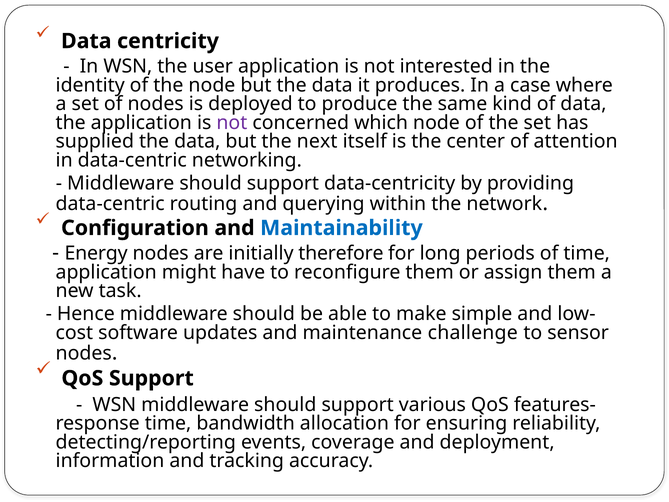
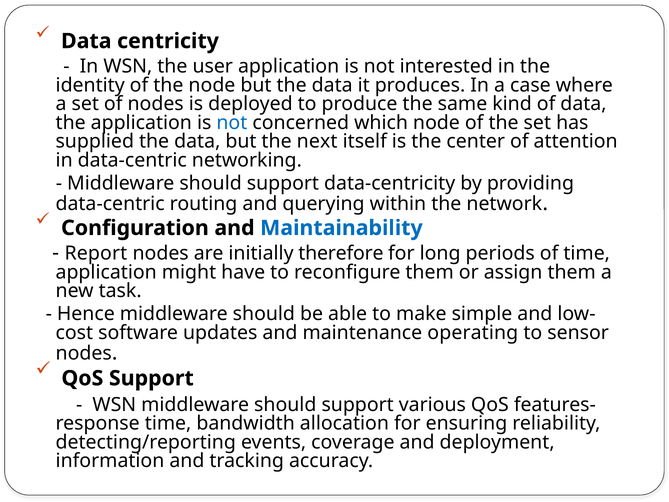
not at (232, 123) colour: purple -> blue
Energy: Energy -> Report
challenge: challenge -> operating
